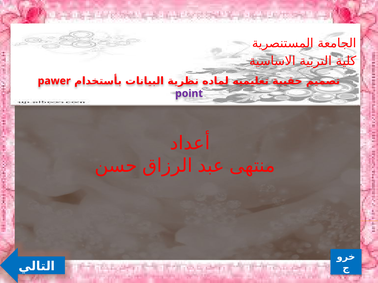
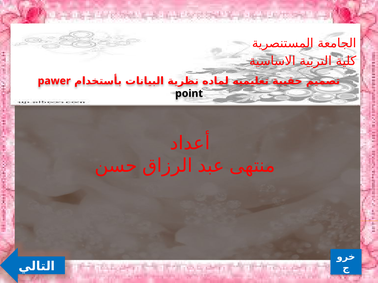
point colour: purple -> black
